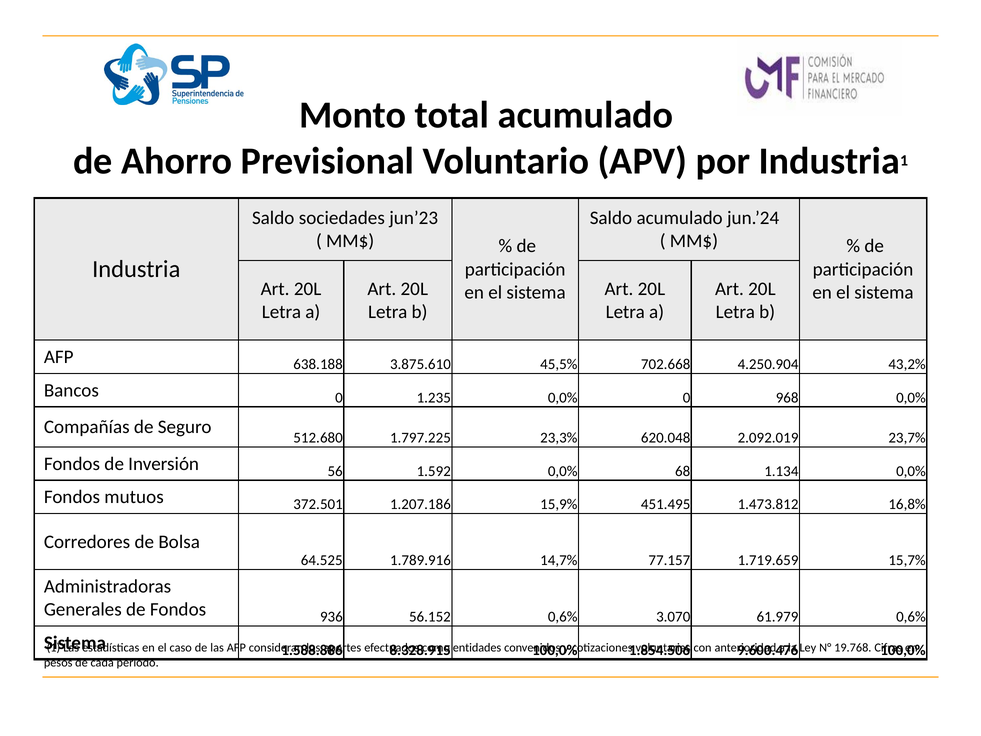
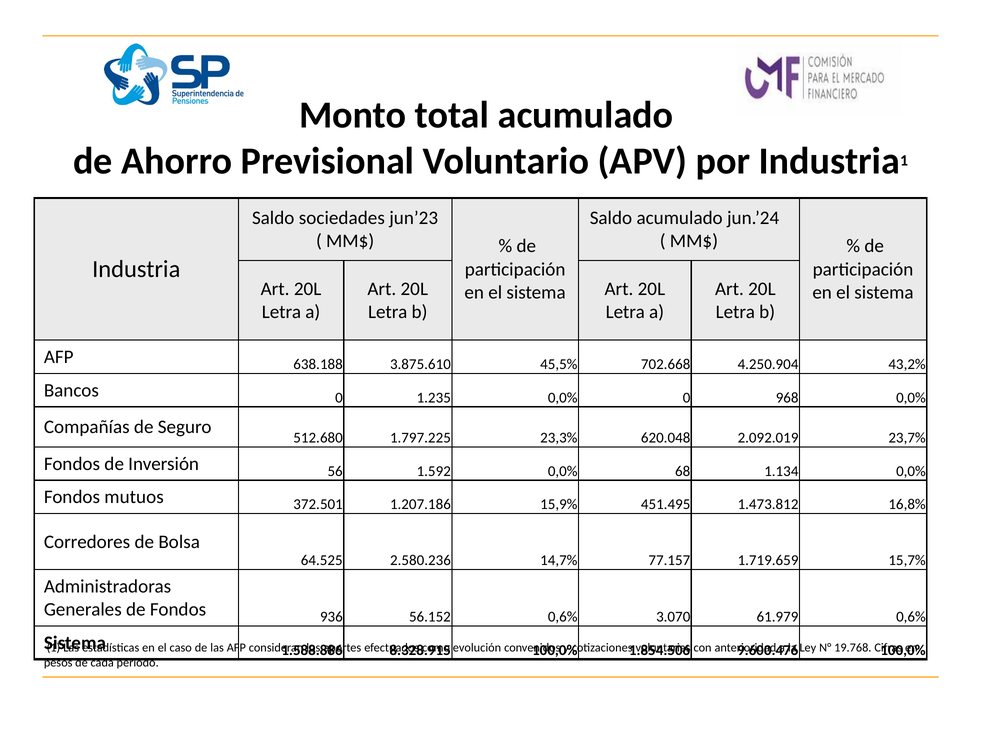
1.789.916: 1.789.916 -> 2.580.236
entidades: entidades -> evolución
